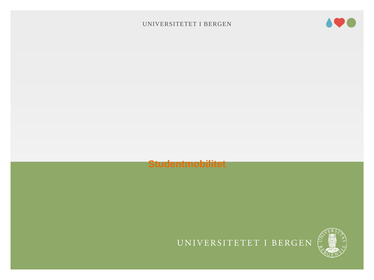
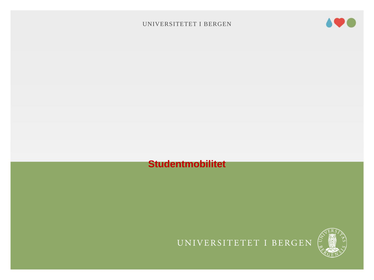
Studentmobilitet colour: orange -> red
